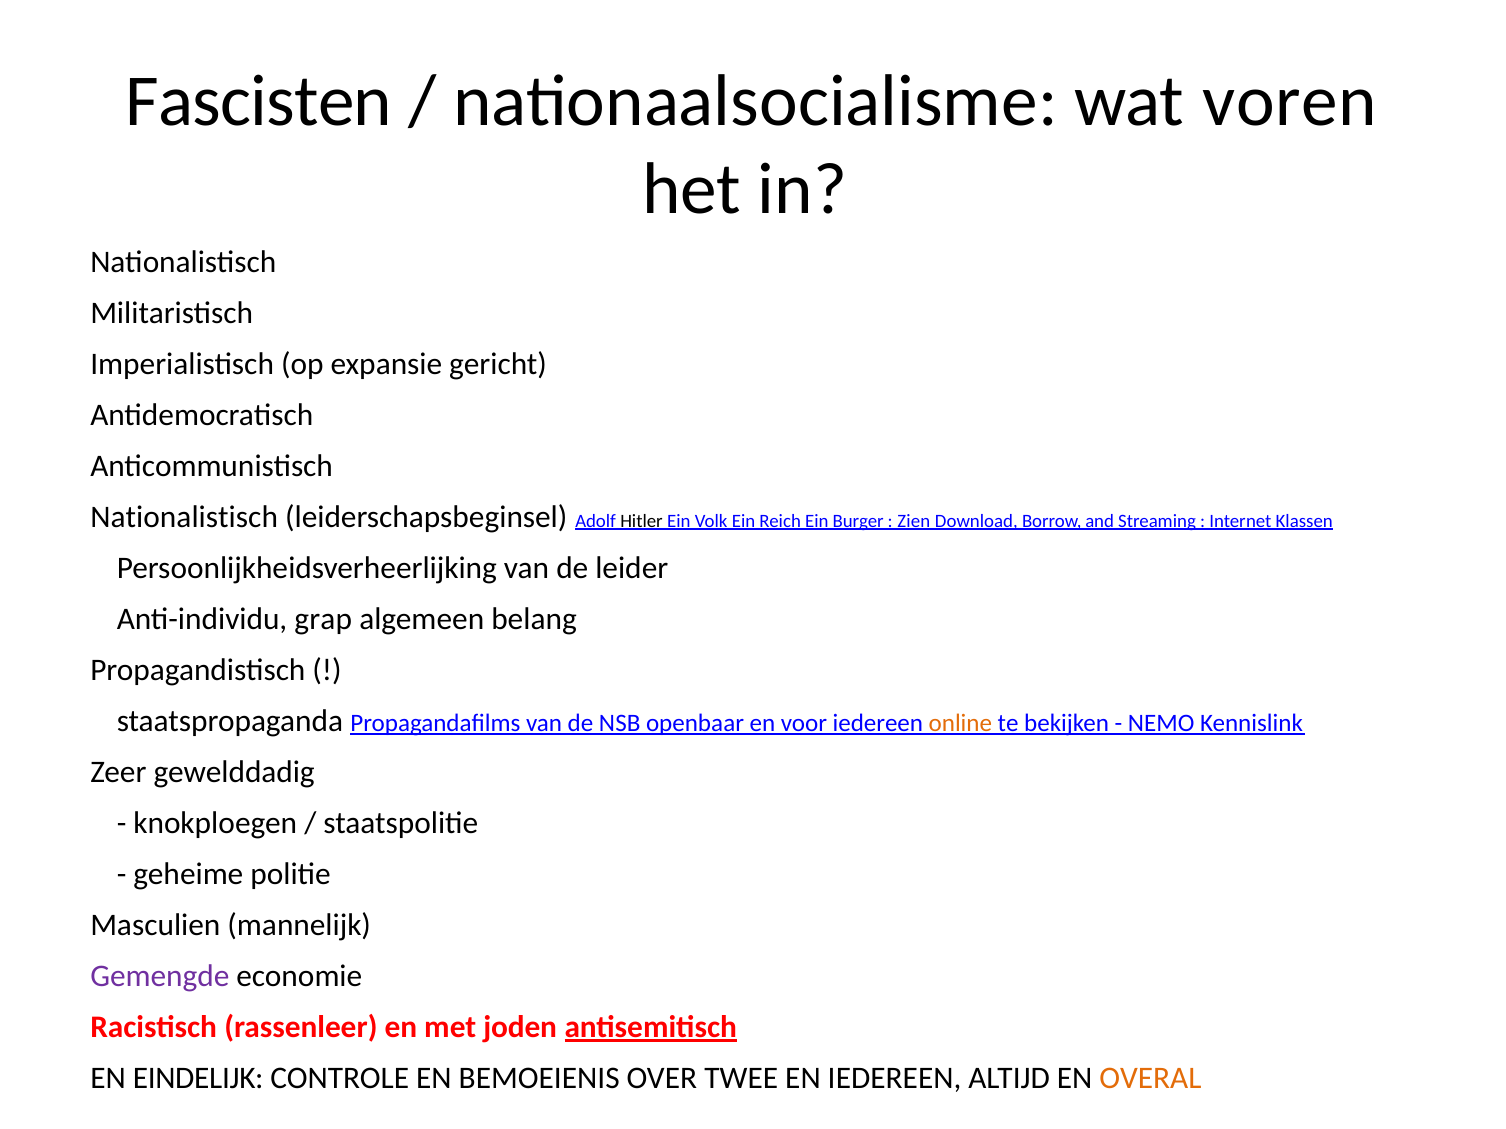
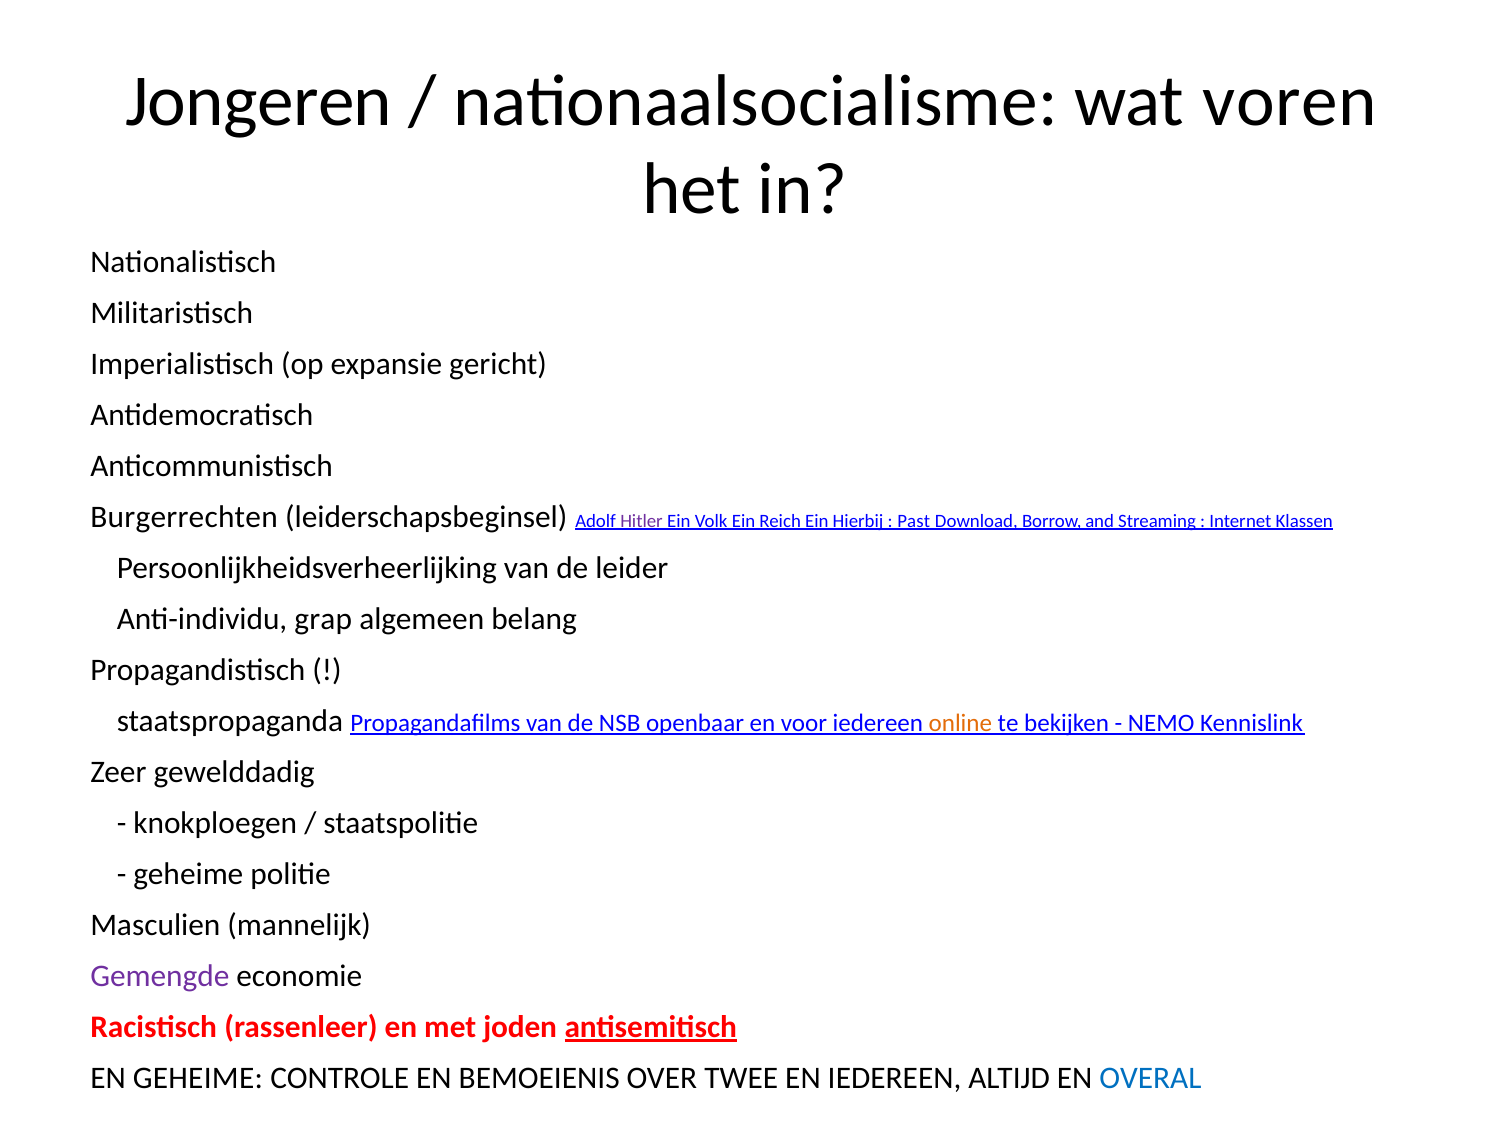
Fascisten: Fascisten -> Jongeren
Nationalistisch at (184, 517): Nationalistisch -> Burgerrechten
Hitler colour: black -> purple
Burger: Burger -> Hierbij
Zien: Zien -> Past
EN EINDELIJK: EINDELIJK -> GEHEIME
OVERAL colour: orange -> blue
